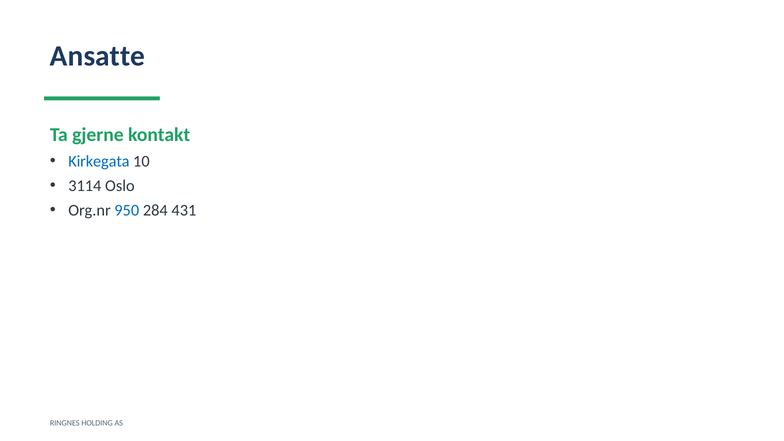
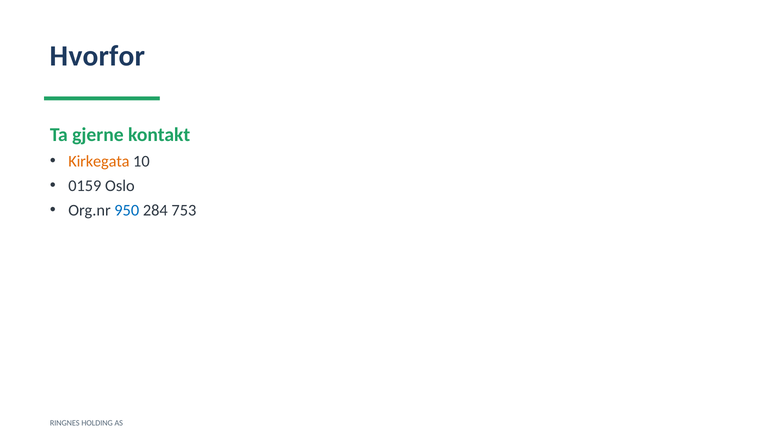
Ansatte: Ansatte -> Hvorfor
Kirkegata colour: blue -> orange
3114: 3114 -> 0159
431: 431 -> 753
